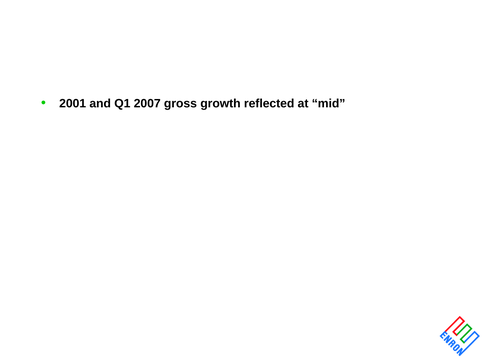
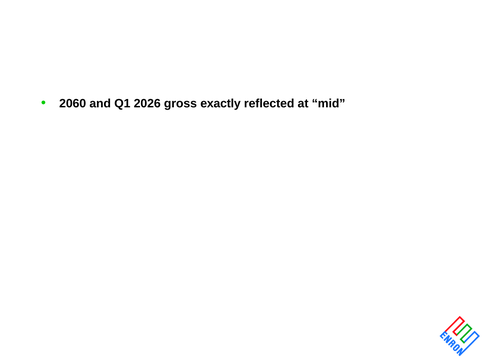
2001: 2001 -> 2060
2007: 2007 -> 2026
growth: growth -> exactly
